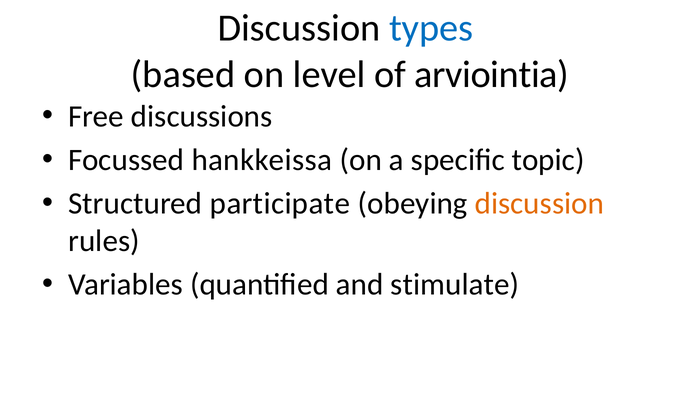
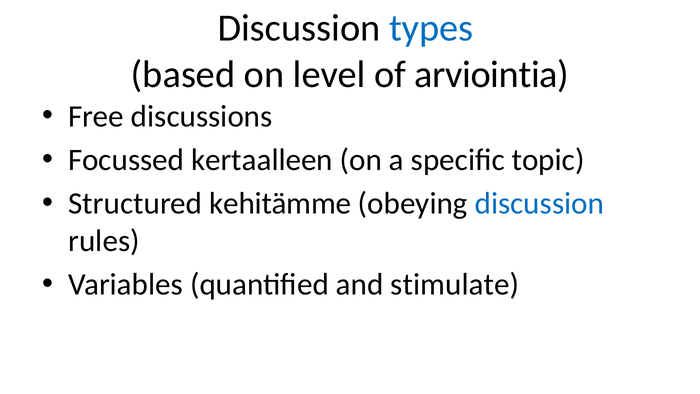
hankkeissa: hankkeissa -> kertaalleen
participate: participate -> kehitämme
discussion at (539, 203) colour: orange -> blue
